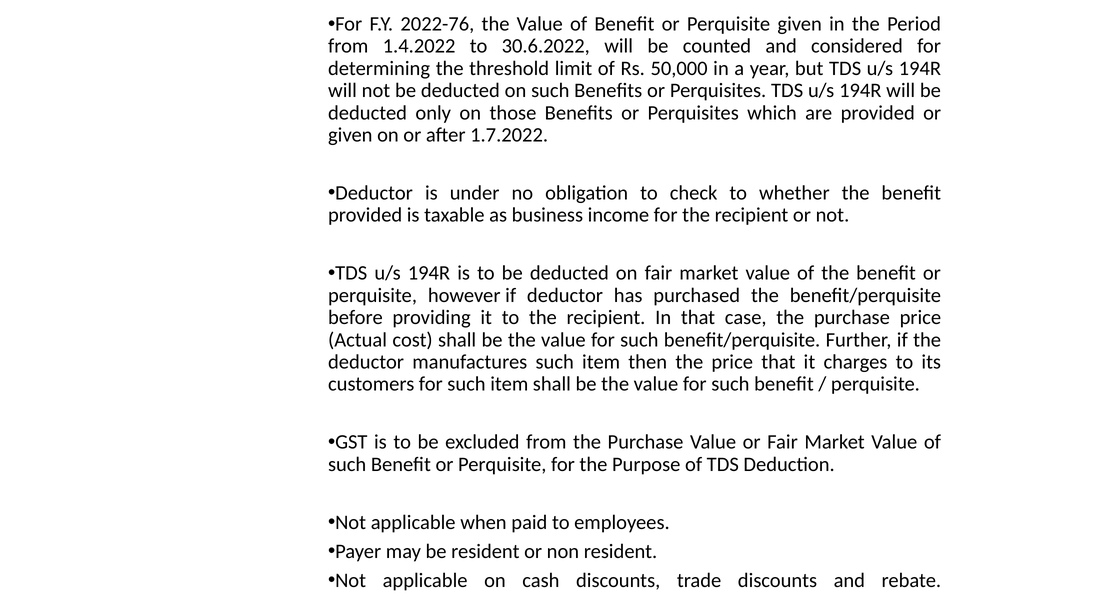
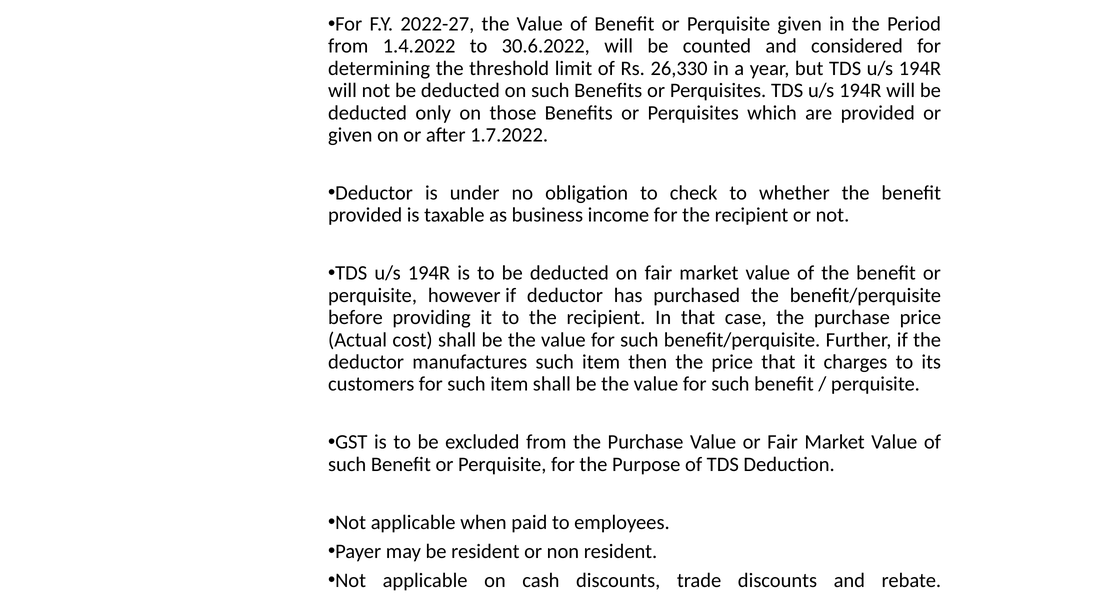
2022-76: 2022-76 -> 2022-27
50,000: 50,000 -> 26,330
